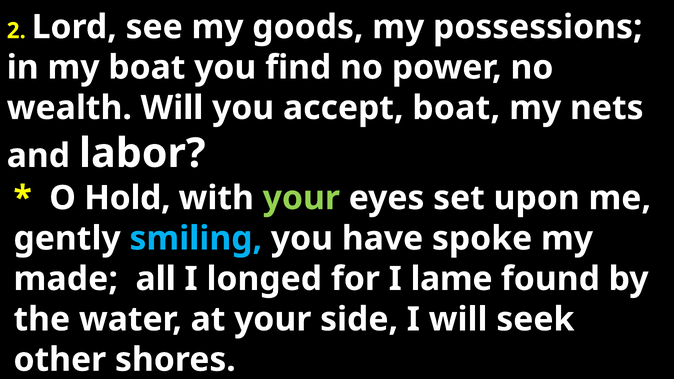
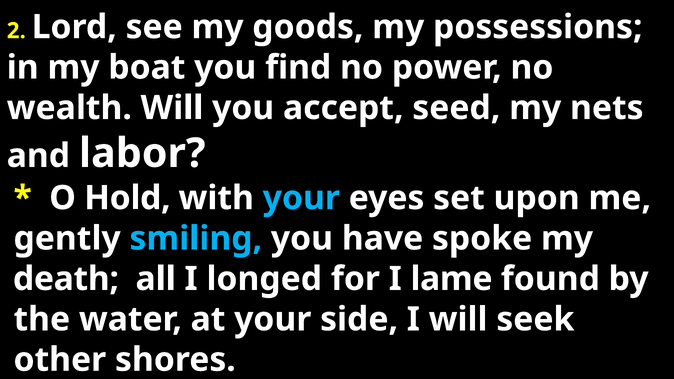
accept boat: boat -> seed
your at (301, 198) colour: light green -> light blue
made: made -> death
